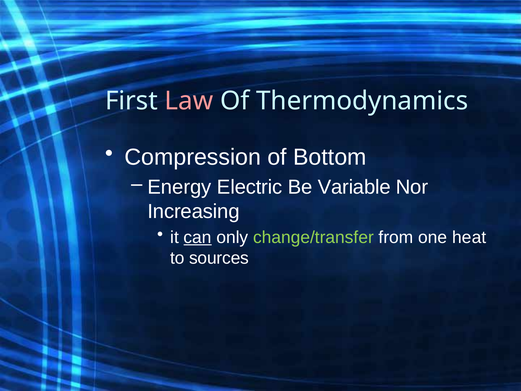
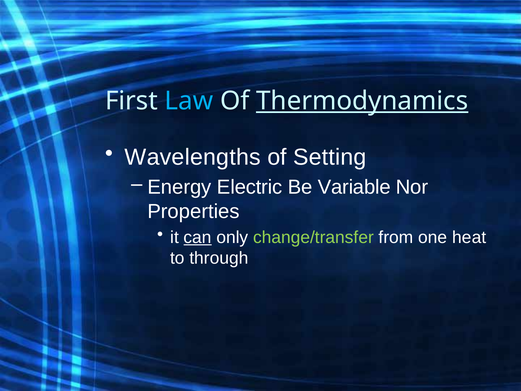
Law colour: pink -> light blue
Thermodynamics underline: none -> present
Compression: Compression -> Wavelengths
Bottom: Bottom -> Setting
Increasing: Increasing -> Properties
sources: sources -> through
